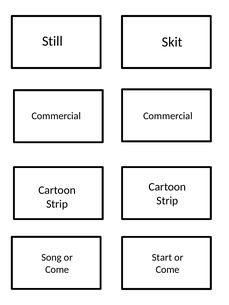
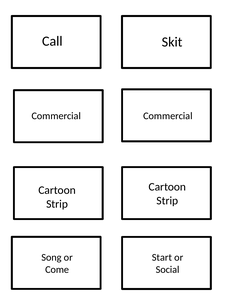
Still: Still -> Call
Come at (168, 270): Come -> Social
